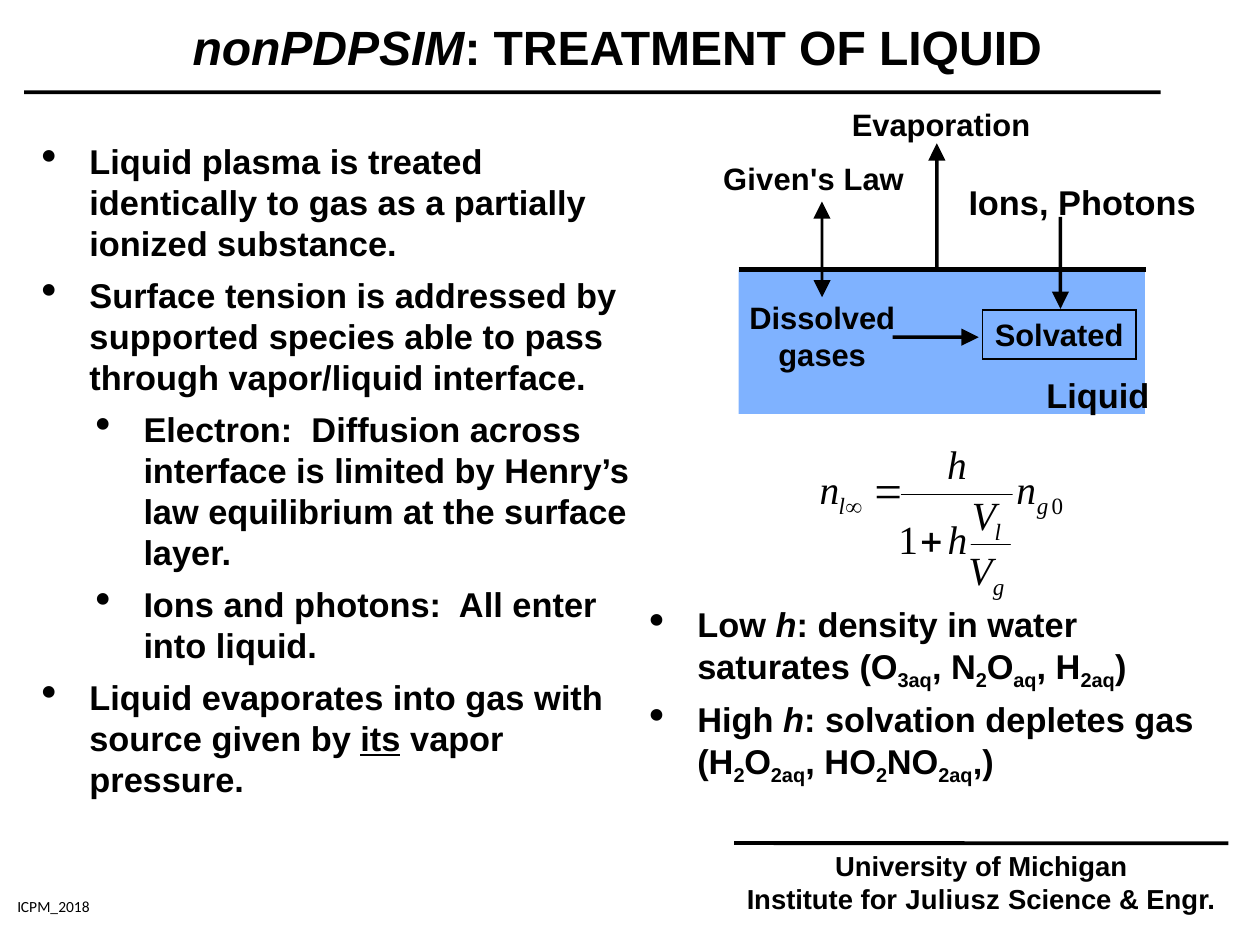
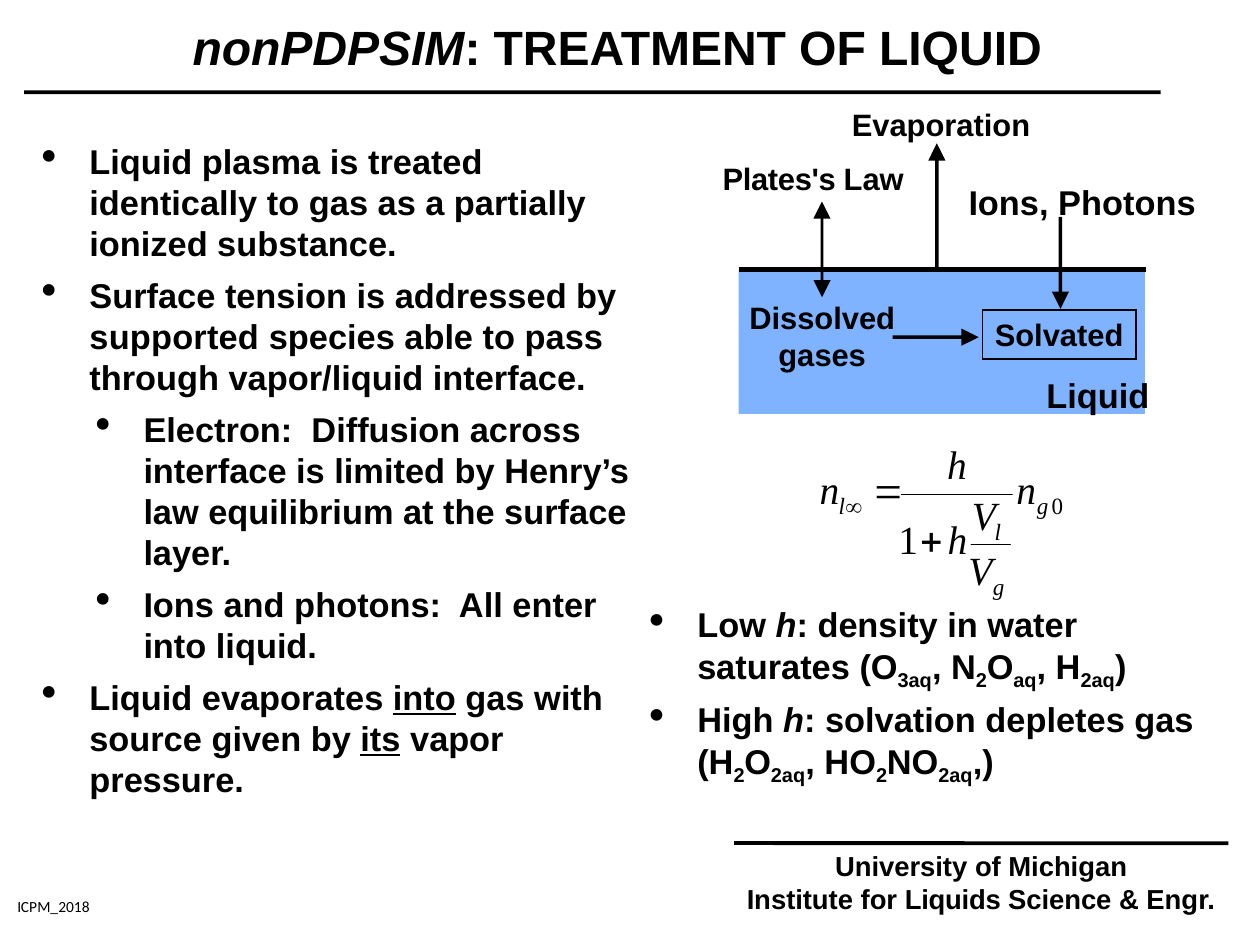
Given's: Given's -> Plates's
into at (424, 699) underline: none -> present
Juliusz: Juliusz -> Liquids
